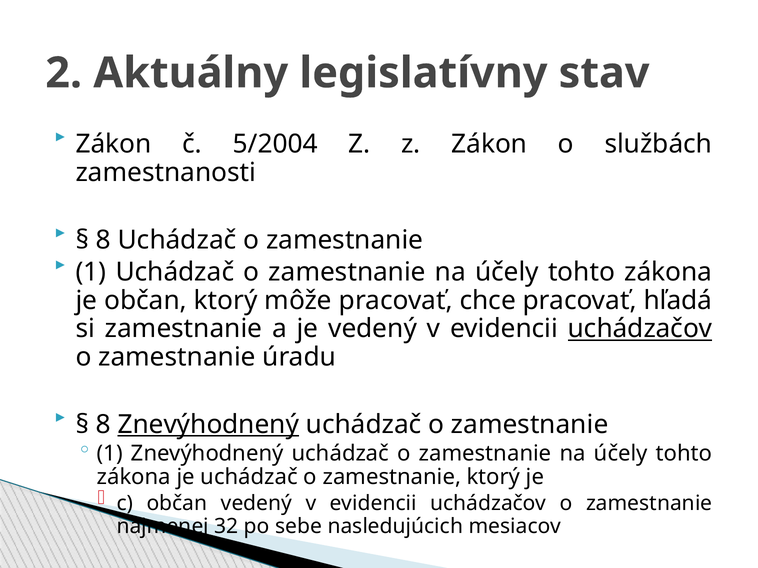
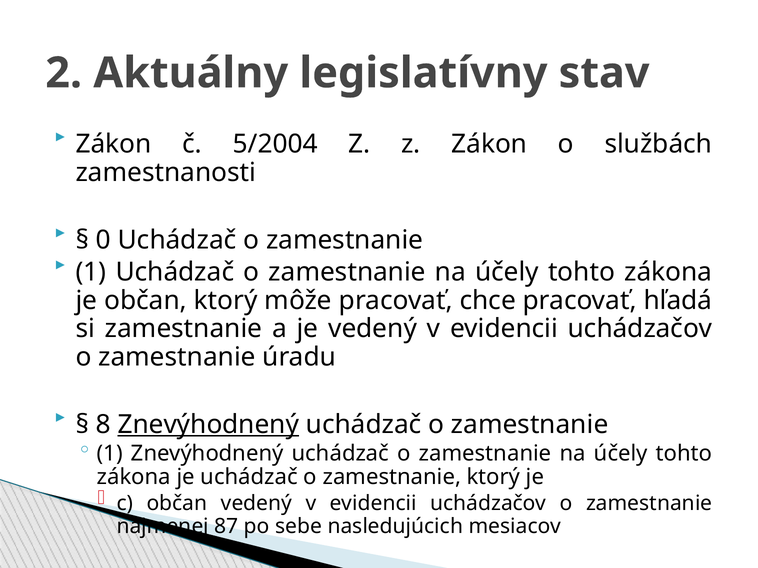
8 at (103, 240): 8 -> 0
uchádzačov at (640, 329) underline: present -> none
32: 32 -> 87
